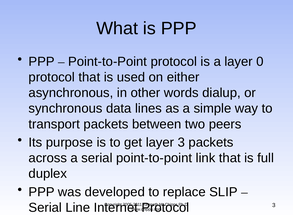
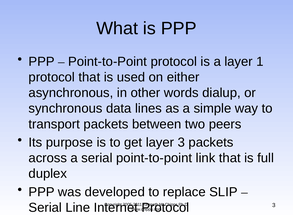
0: 0 -> 1
